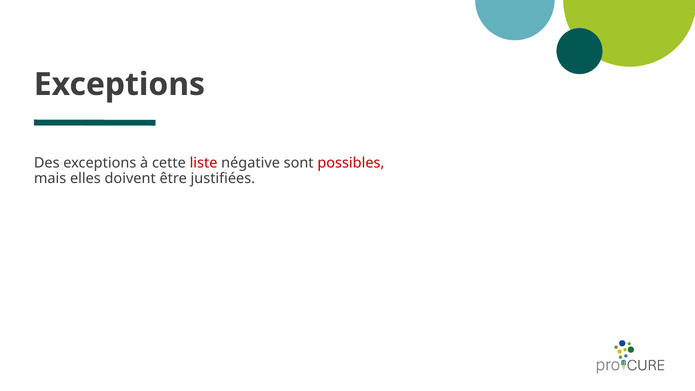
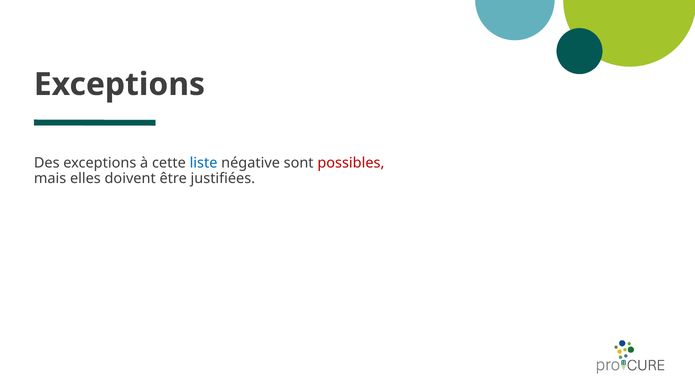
liste colour: red -> blue
